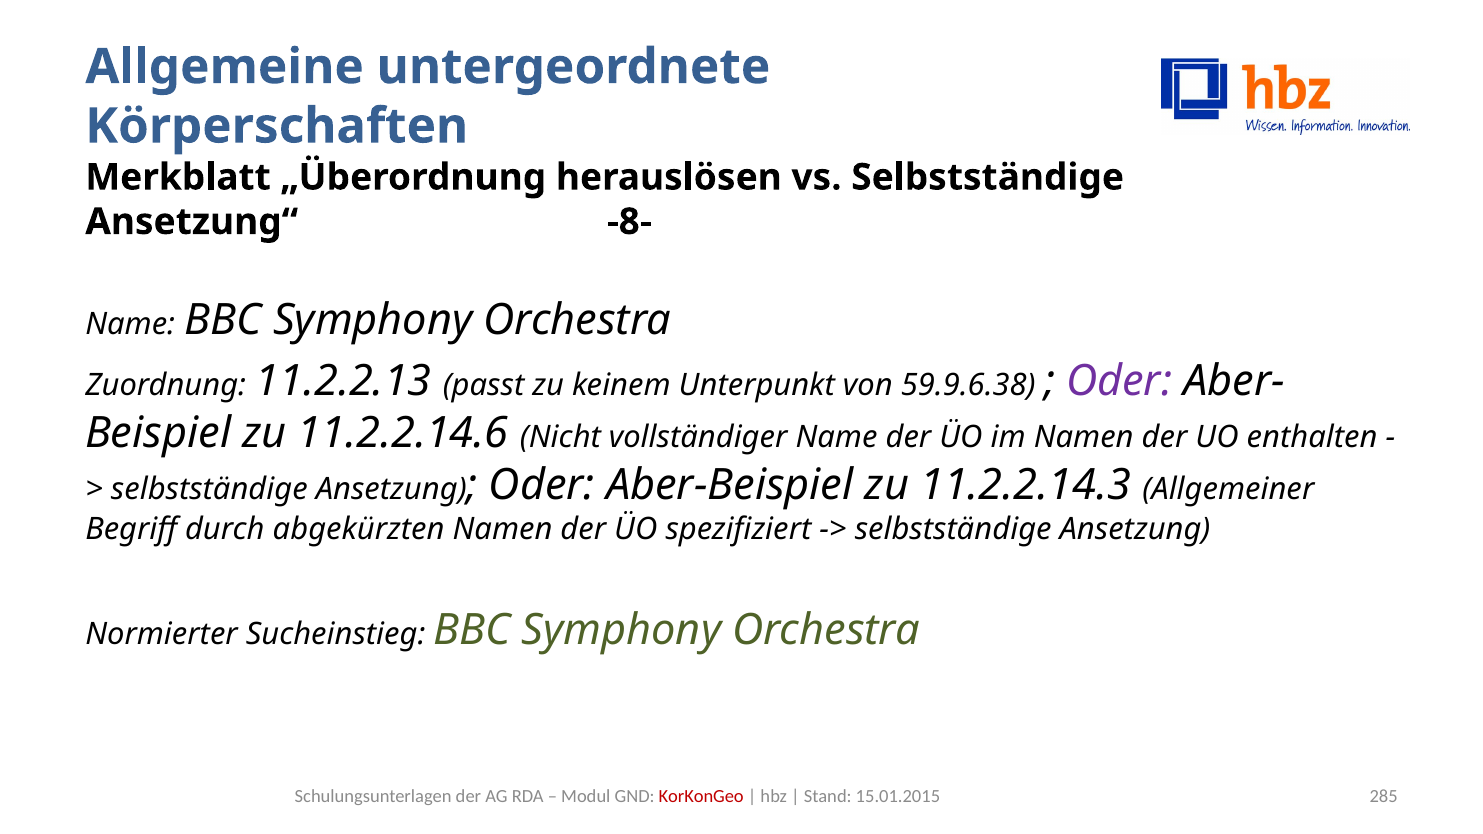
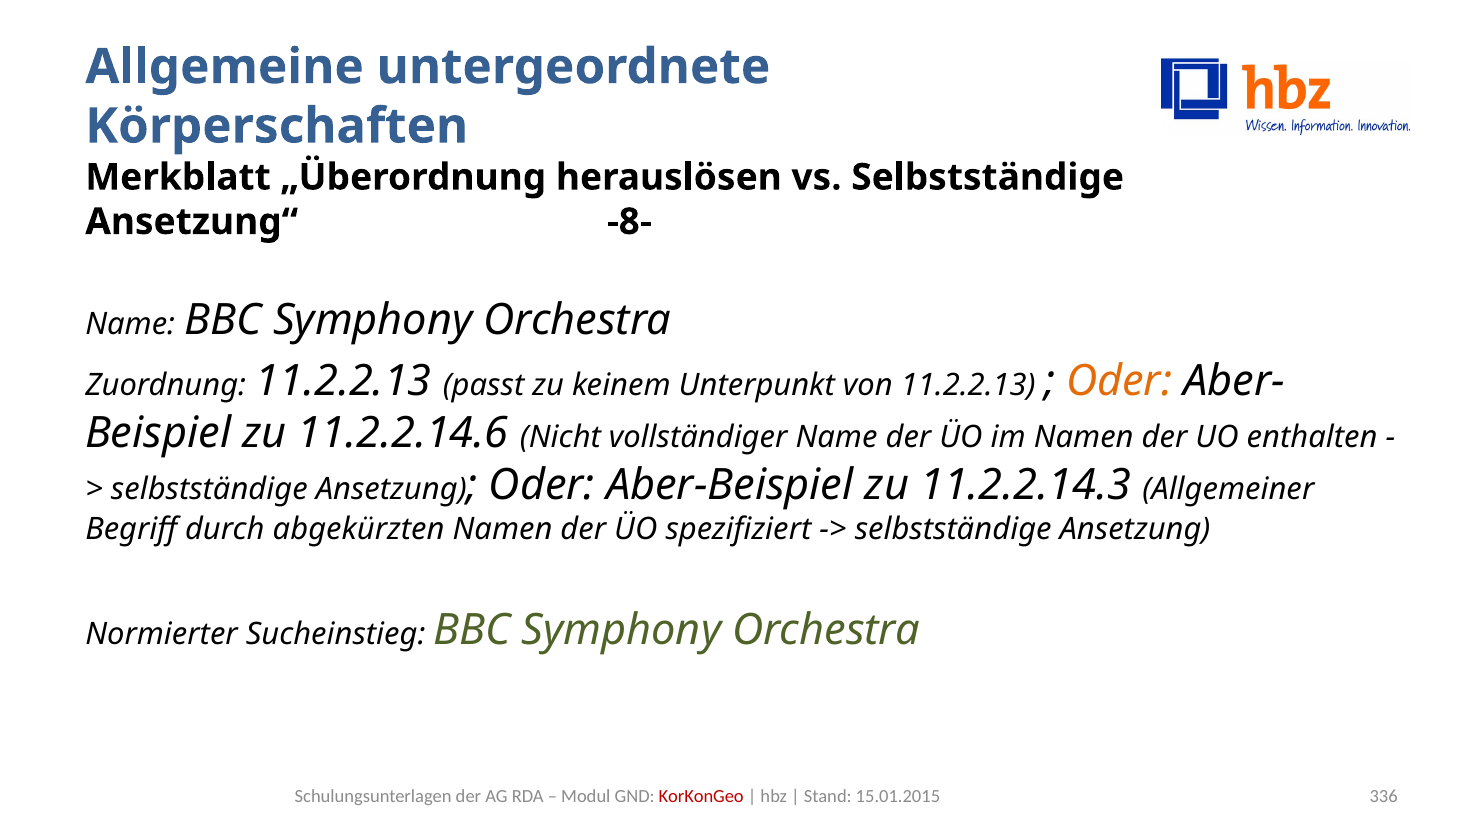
von 59.9.6.38: 59.9.6.38 -> 11.2.2.13
Oder at (1119, 381) colour: purple -> orange
285: 285 -> 336
